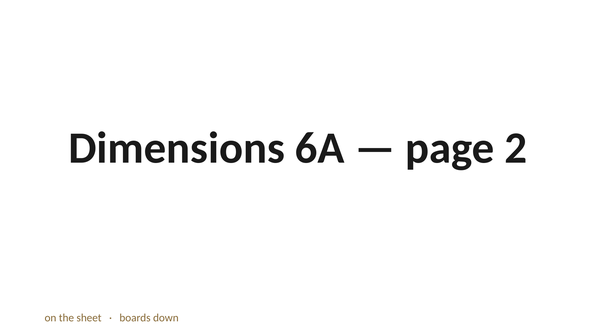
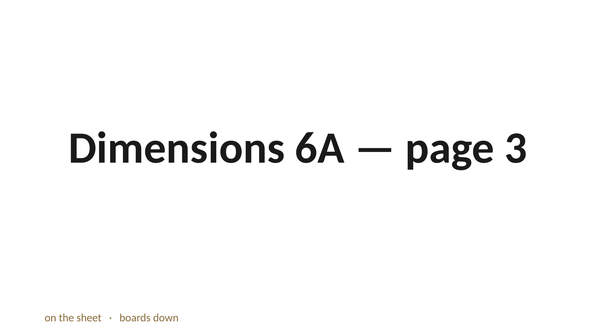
2: 2 -> 3
